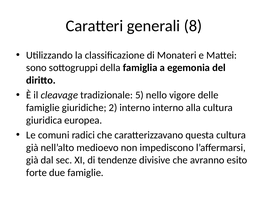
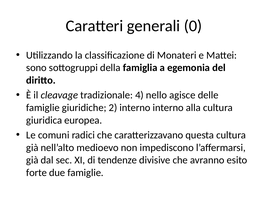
8: 8 -> 0
5: 5 -> 4
vigore: vigore -> agisce
